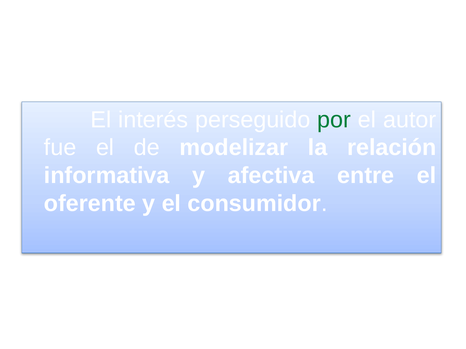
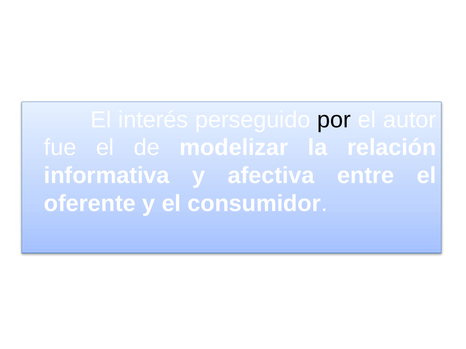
por colour: green -> black
